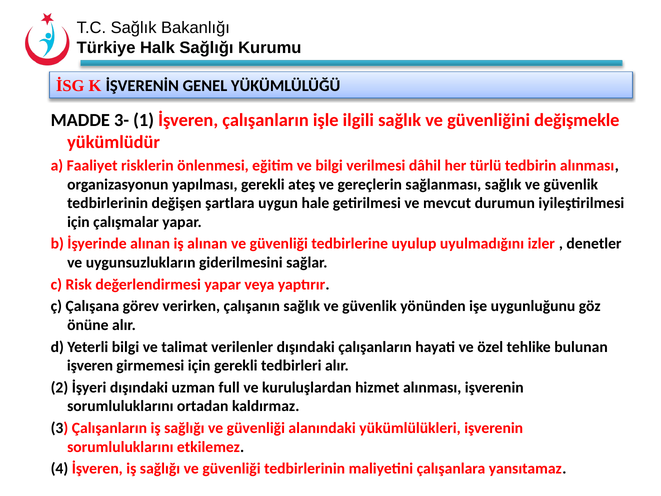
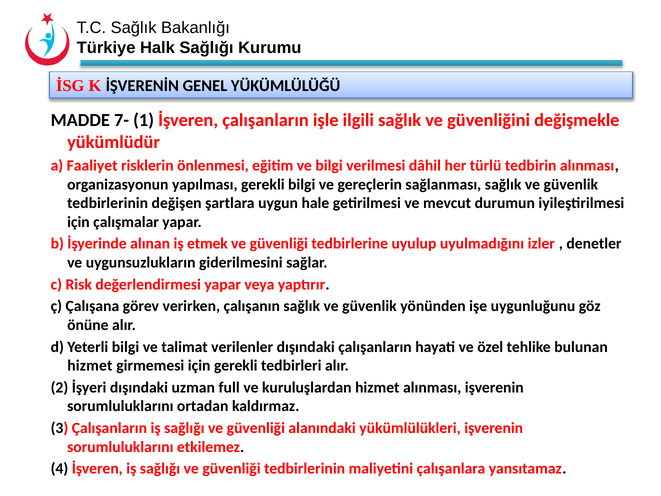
3-: 3- -> 7-
gerekli ateş: ateş -> bilgi
iş alınan: alınan -> etmek
işveren at (90, 365): işveren -> hizmet
